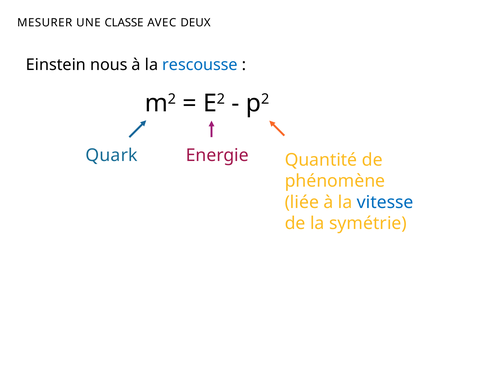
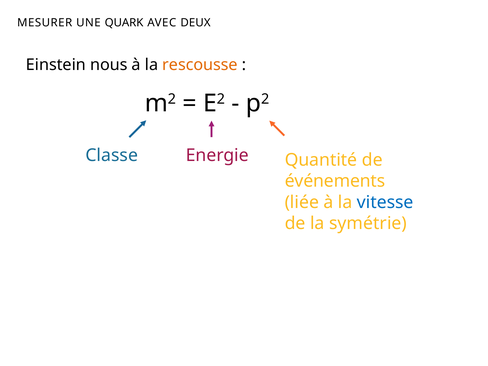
CLASSE: CLASSE -> QUARK
rescousse colour: blue -> orange
Quark: Quark -> Classe
phénomène: phénomène -> événements
